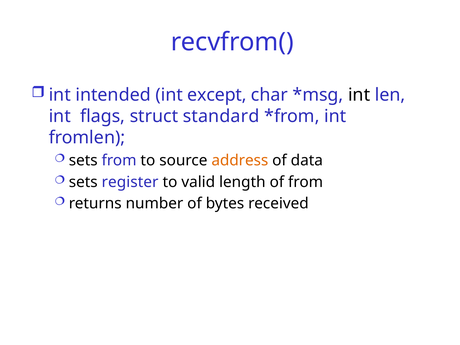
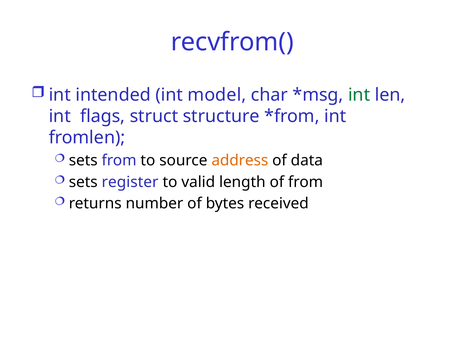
except: except -> model
int at (359, 95) colour: black -> green
standard: standard -> structure
